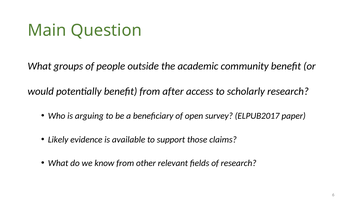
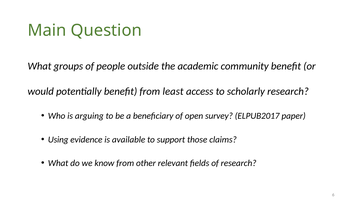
after: after -> least
Likely: Likely -> Using
